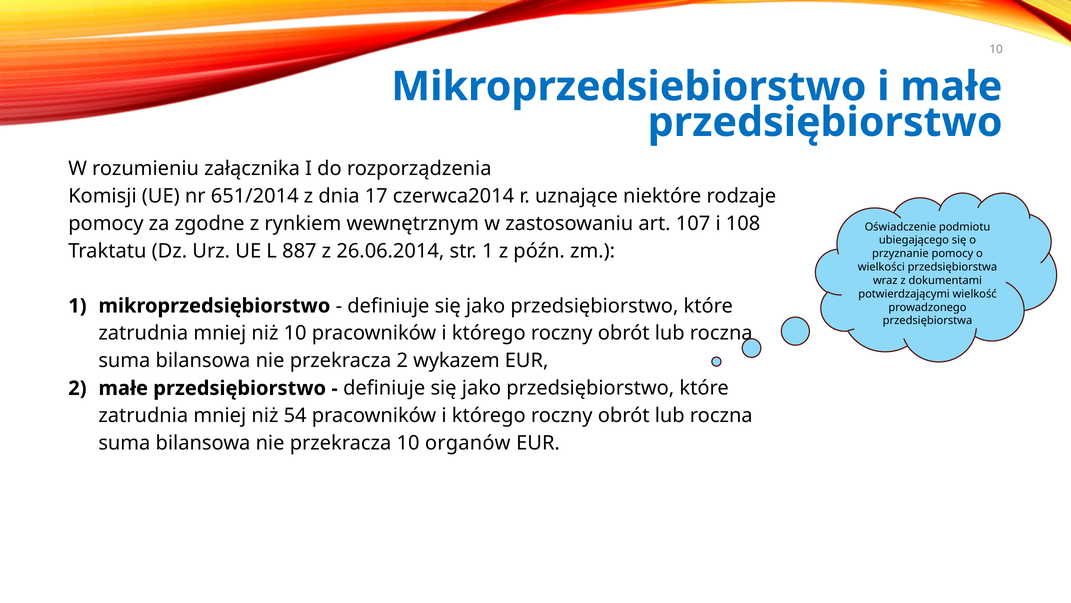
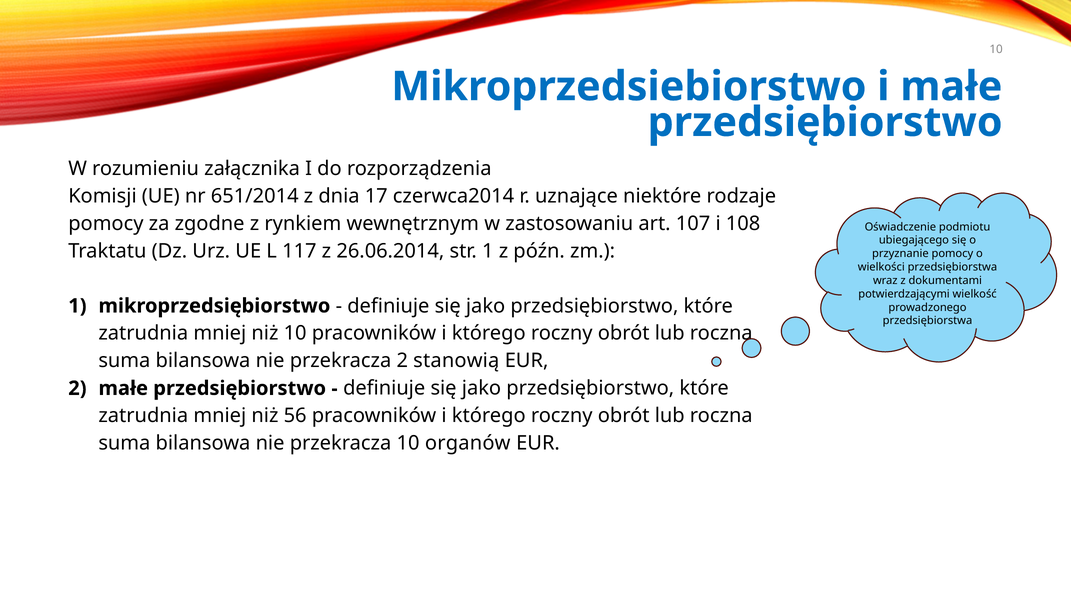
887: 887 -> 117
wykazem: wykazem -> stanowią
54: 54 -> 56
